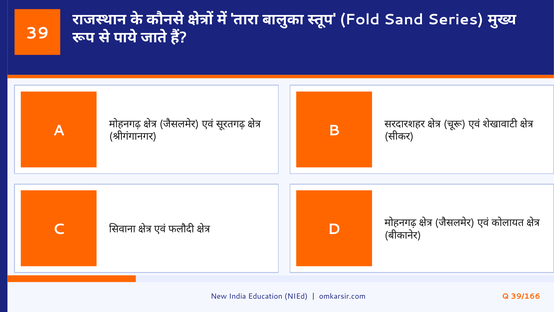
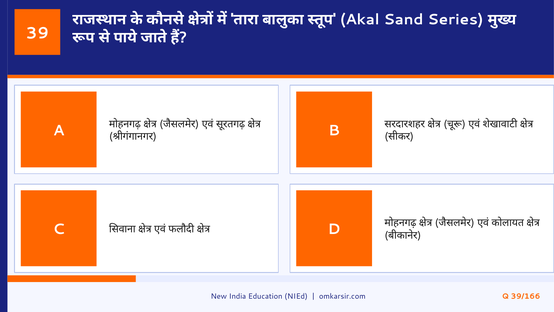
Fold: Fold -> Akal
